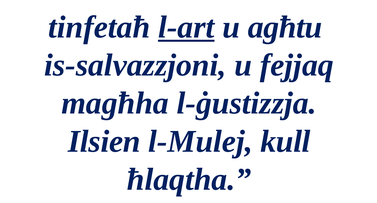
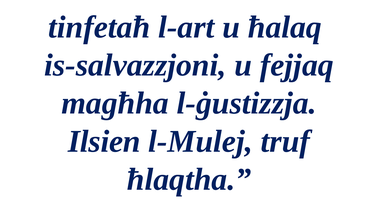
l-art underline: present -> none
agħtu: agħtu -> ħalaq
kull: kull -> truf
